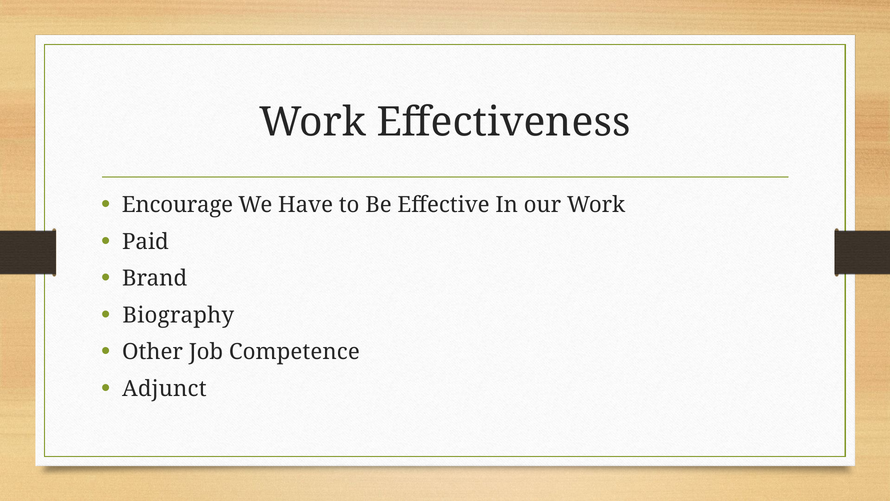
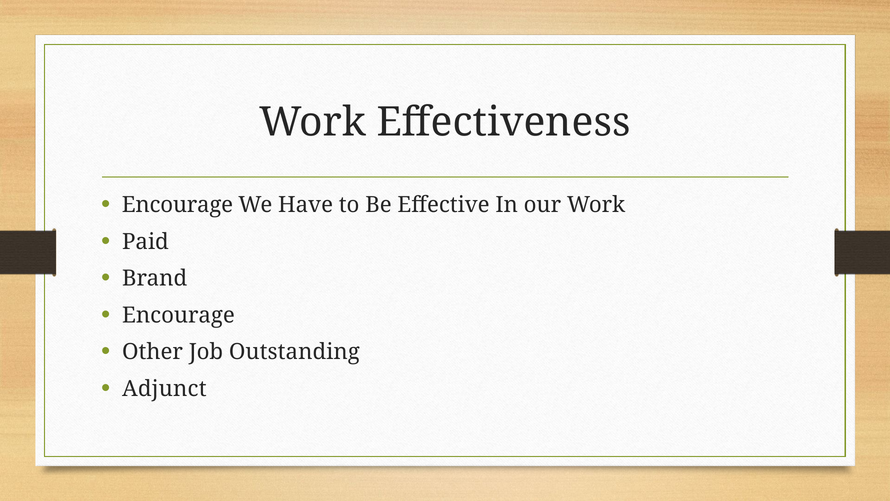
Biography at (178, 315): Biography -> Encourage
Competence: Competence -> Outstanding
